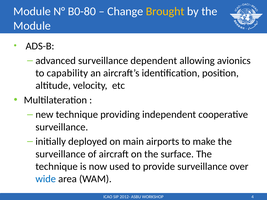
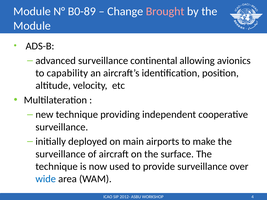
B0-80: B0-80 -> B0-89
Brought colour: yellow -> pink
dependent: dependent -> continental
